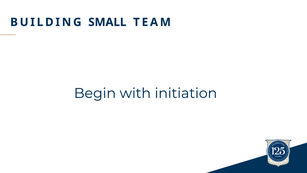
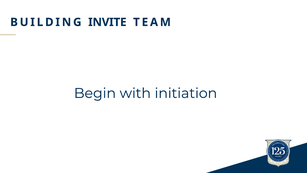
SMALL: SMALL -> INVITE
